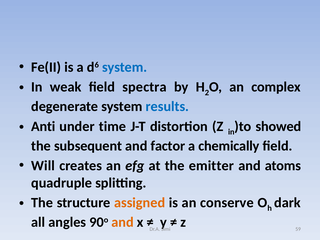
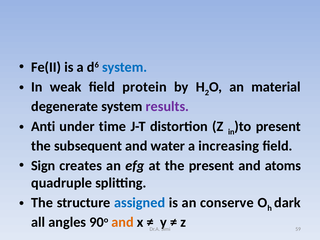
spectra: spectra -> protein
complex: complex -> material
results colour: blue -> purple
showed at (278, 126): showed -> present
factor: factor -> water
chemically: chemically -> increasing
Will: Will -> Sign
the emitter: emitter -> present
assigned colour: orange -> blue
